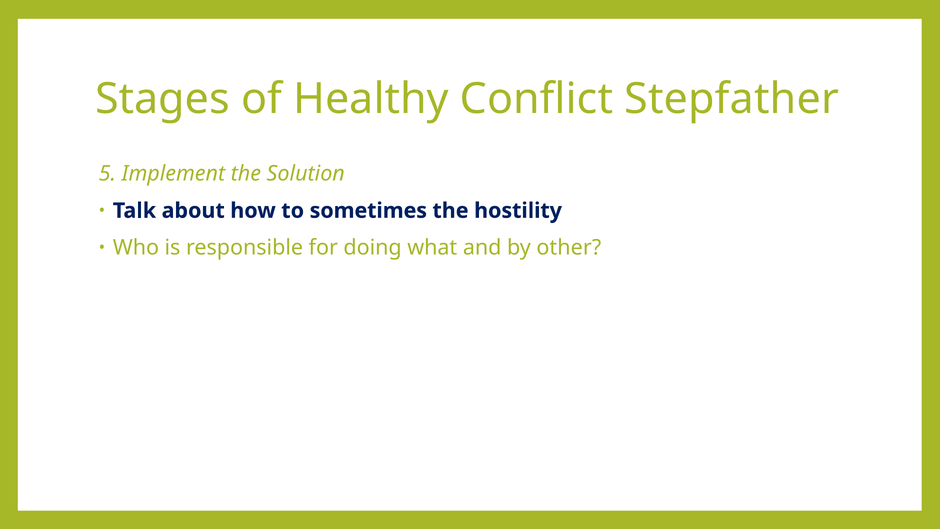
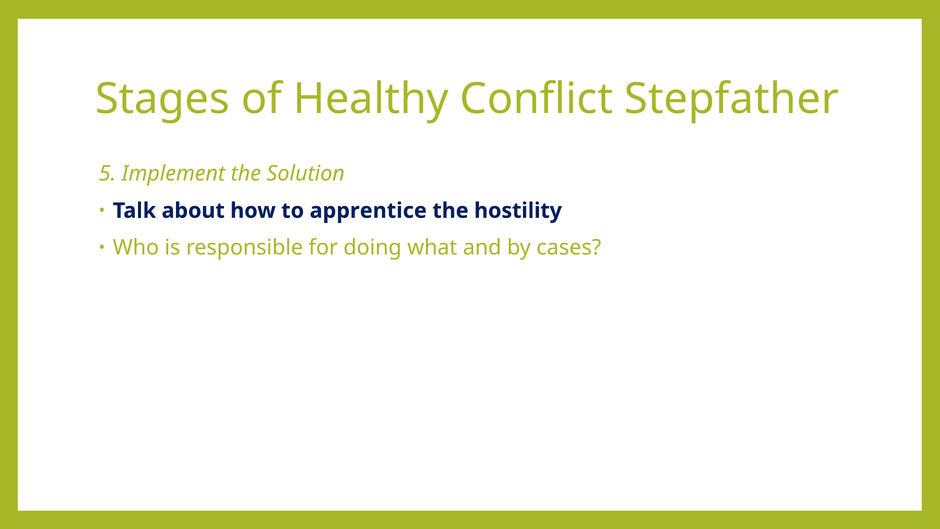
sometimes: sometimes -> apprentice
other: other -> cases
